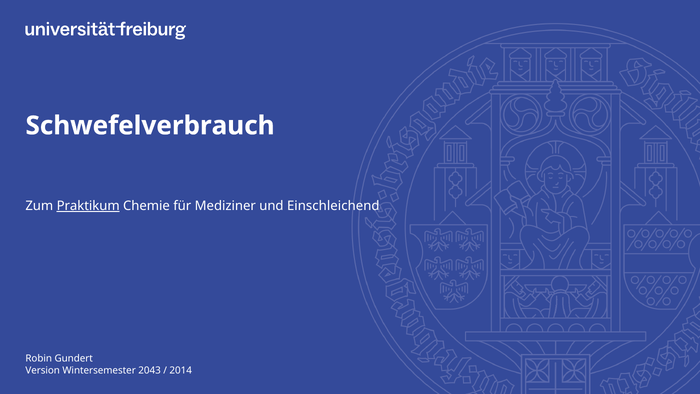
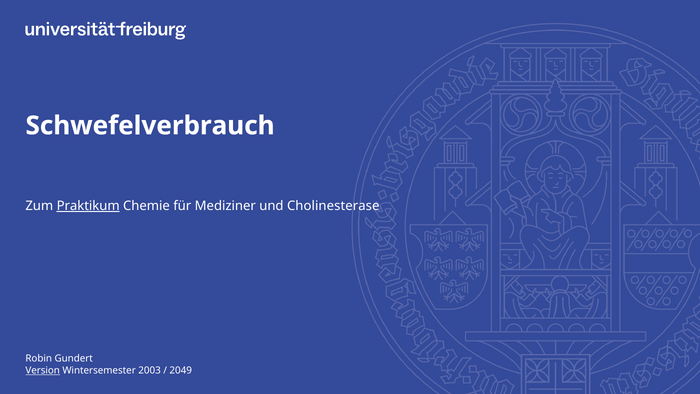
Einschleichend: Einschleichend -> Cholinesterase
Version underline: none -> present
2043: 2043 -> 2003
2014: 2014 -> 2049
